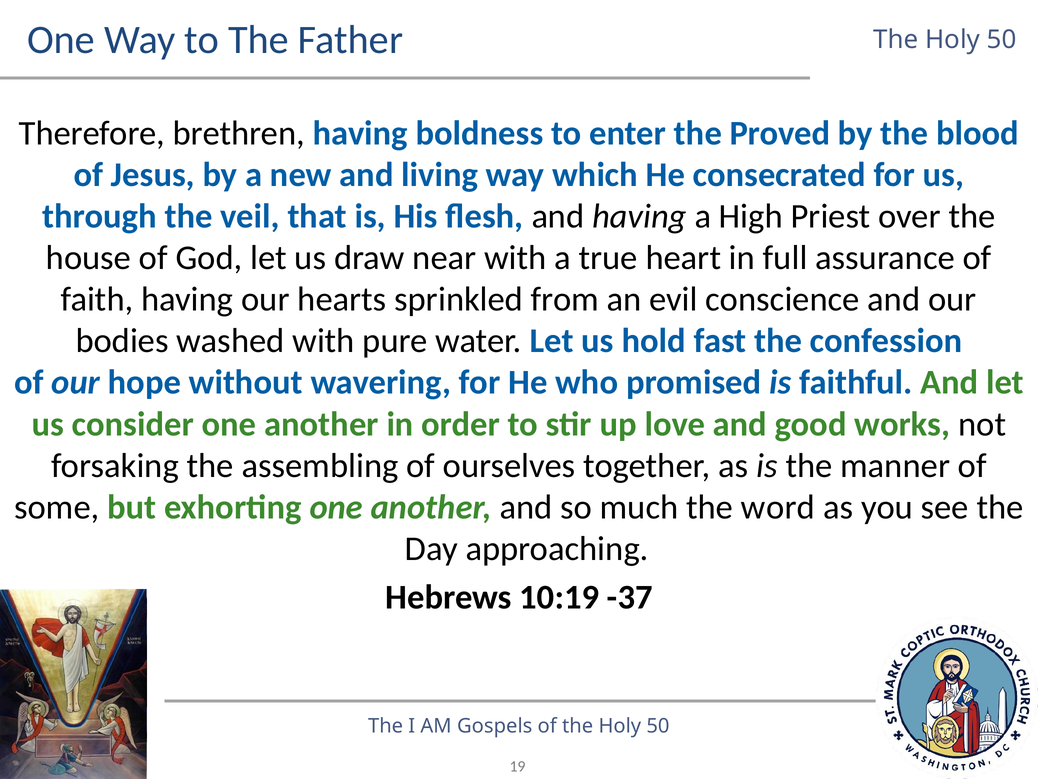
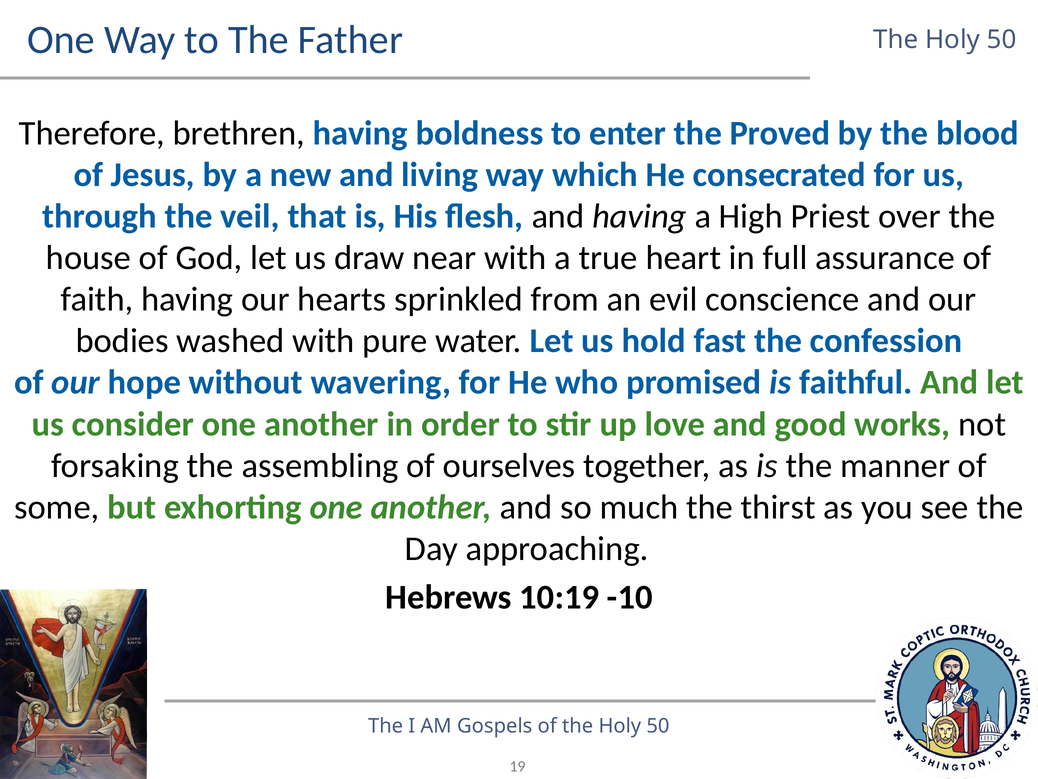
word: word -> thirst
-37: -37 -> -10
